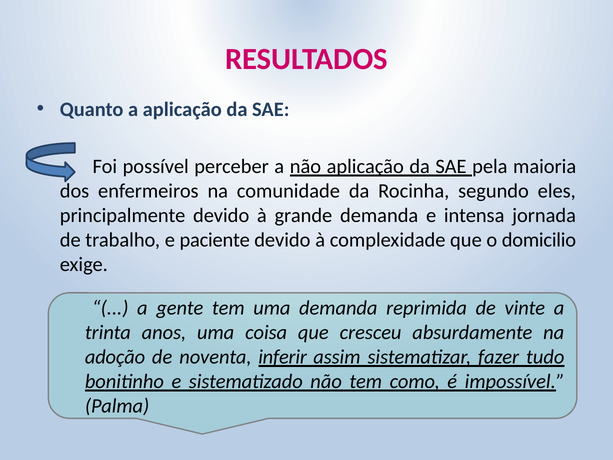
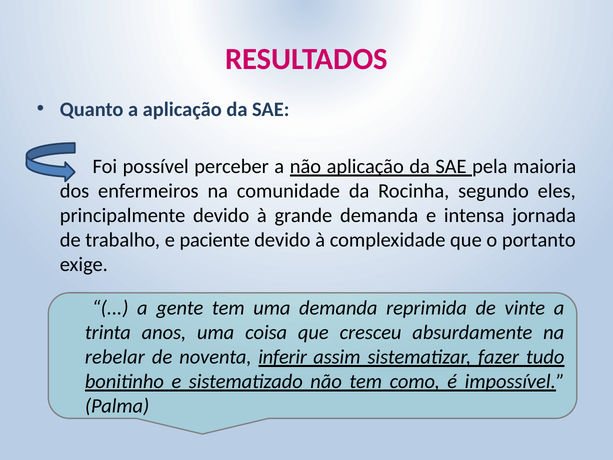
domicilio: domicilio -> portanto
adoção: adoção -> rebelar
